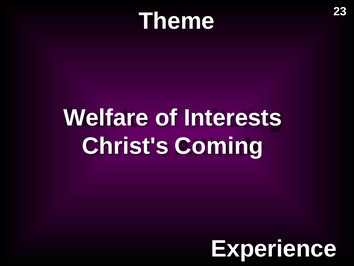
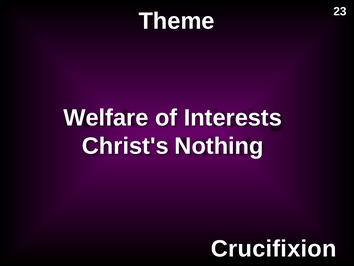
Coming: Coming -> Nothing
Experience: Experience -> Crucifixion
